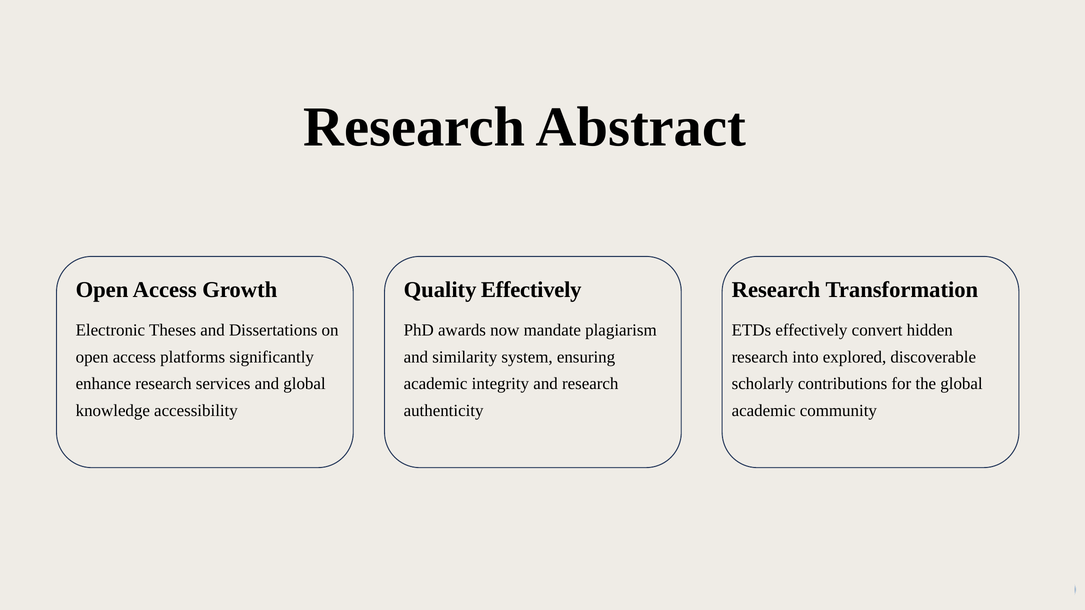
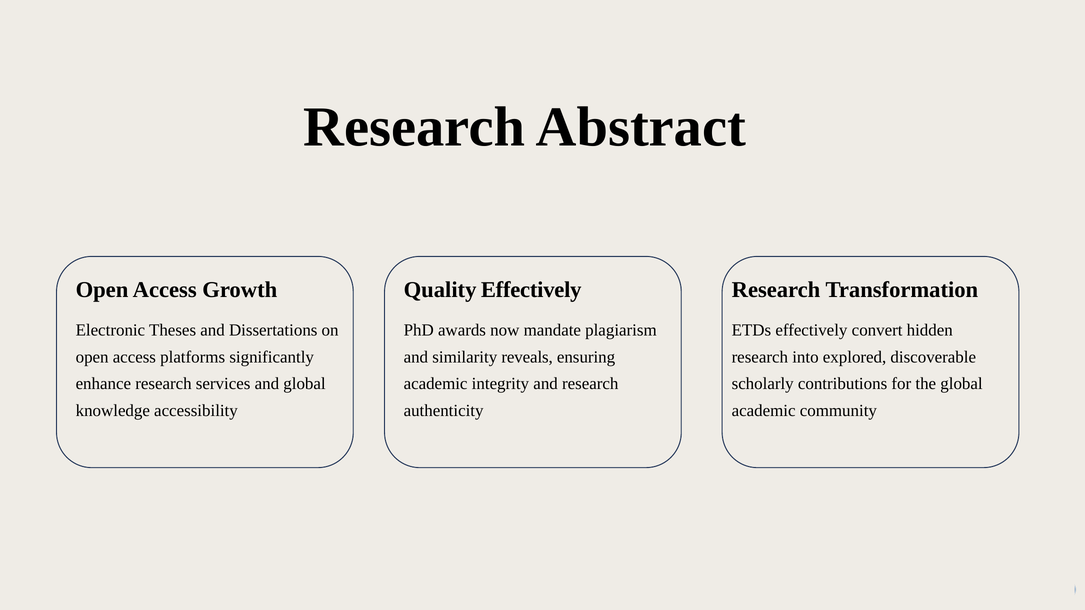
system: system -> reveals
